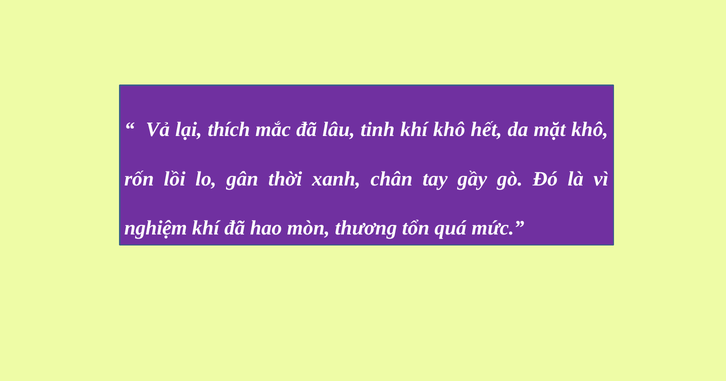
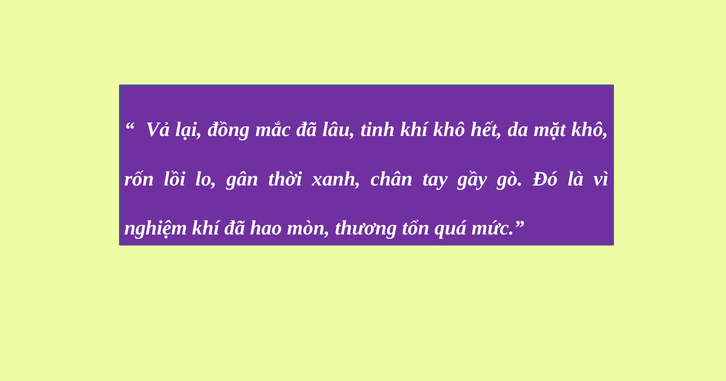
thích: thích -> đồng
